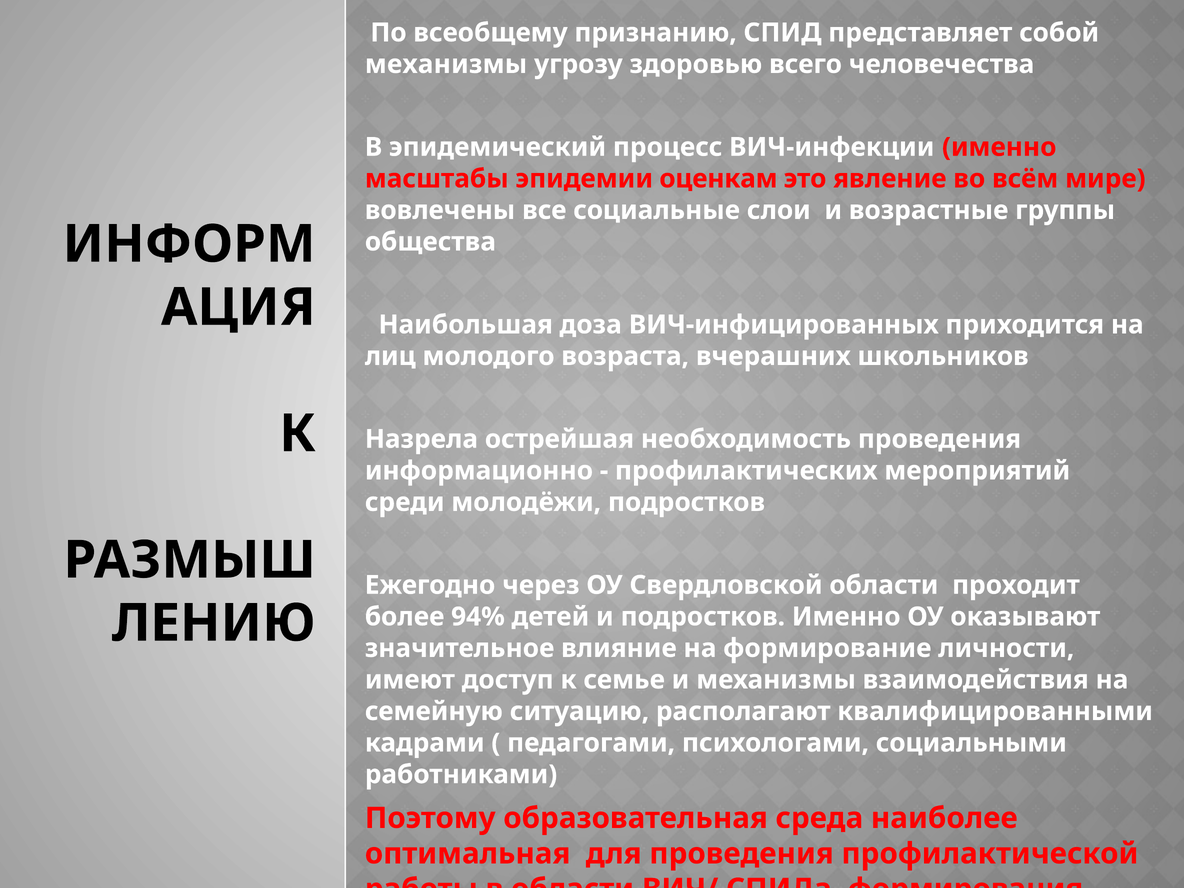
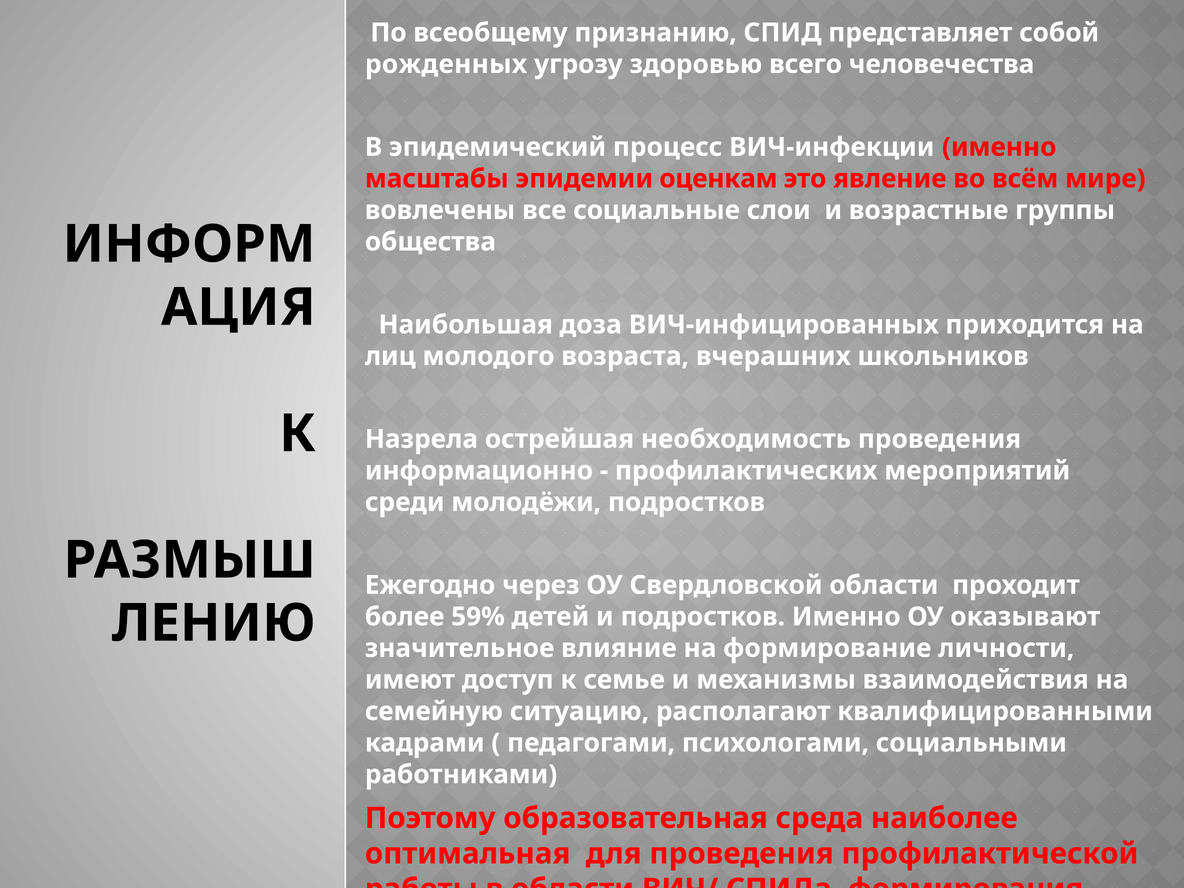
механизмы at (446, 64): механизмы -> рожденных
94%: 94% -> 59%
